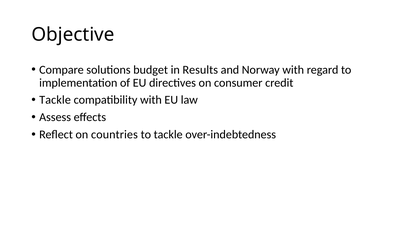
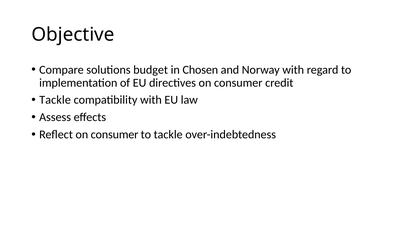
Results: Results -> Chosen
Reflect on countries: countries -> consumer
